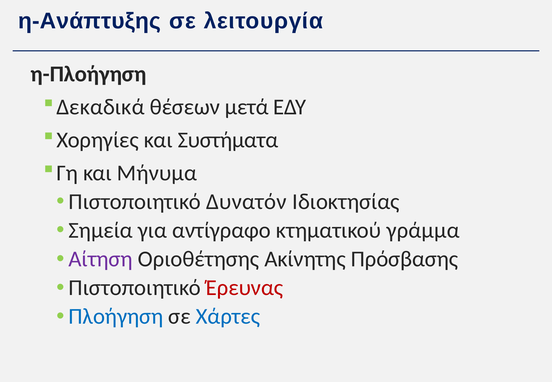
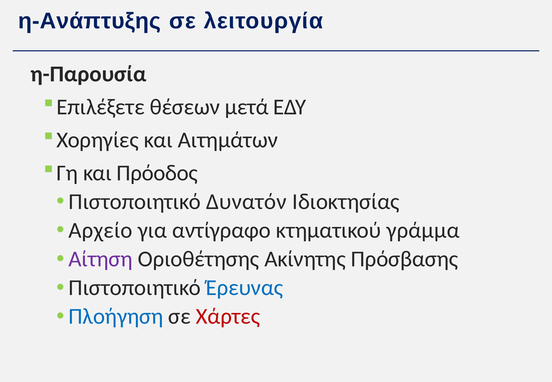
η-Πλοήγηση: η-Πλοήγηση -> η-Παρουσία
Δεκαδικά: Δεκαδικά -> Επιλέξετε
Συστήματα: Συστήματα -> Αιτημάτων
Μήνυμα: Μήνυμα -> Πρόοδος
Σημεία: Σημεία -> Αρχείο
Έρευνας colour: red -> blue
Χάρτες colour: blue -> red
